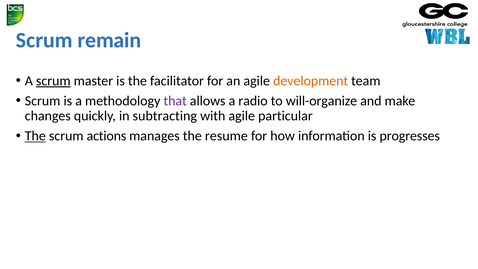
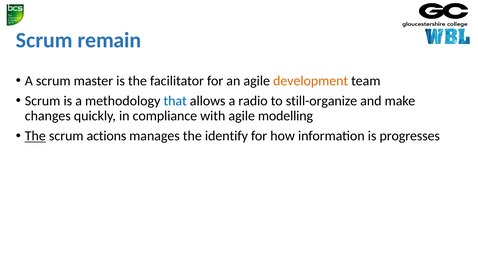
scrum at (53, 81) underline: present -> none
that colour: purple -> blue
will-organize: will-organize -> still-organize
subtracting: subtracting -> compliance
particular: particular -> modelling
resume: resume -> identify
